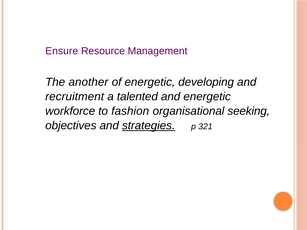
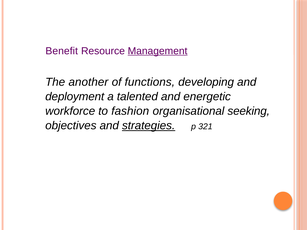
Ensure: Ensure -> Benefit
Management underline: none -> present
of energetic: energetic -> functions
recruitment: recruitment -> deployment
